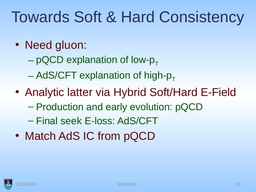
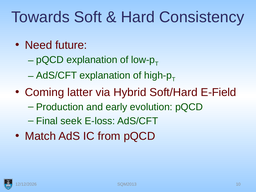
gluon: gluon -> future
Analytic: Analytic -> Coming
